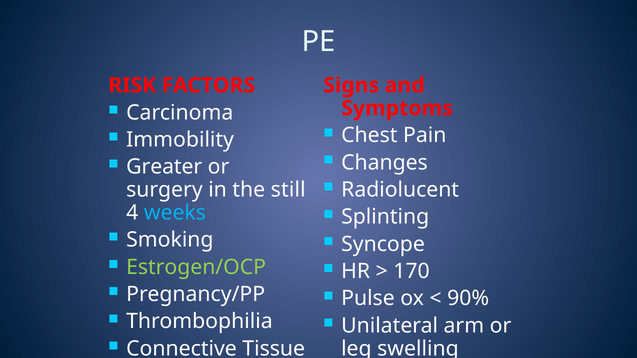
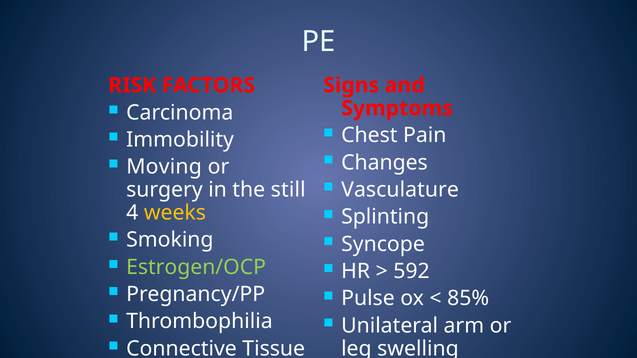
Greater: Greater -> Moving
Radiolucent: Radiolucent -> Vasculature
weeks colour: light blue -> yellow
170: 170 -> 592
90%: 90% -> 85%
